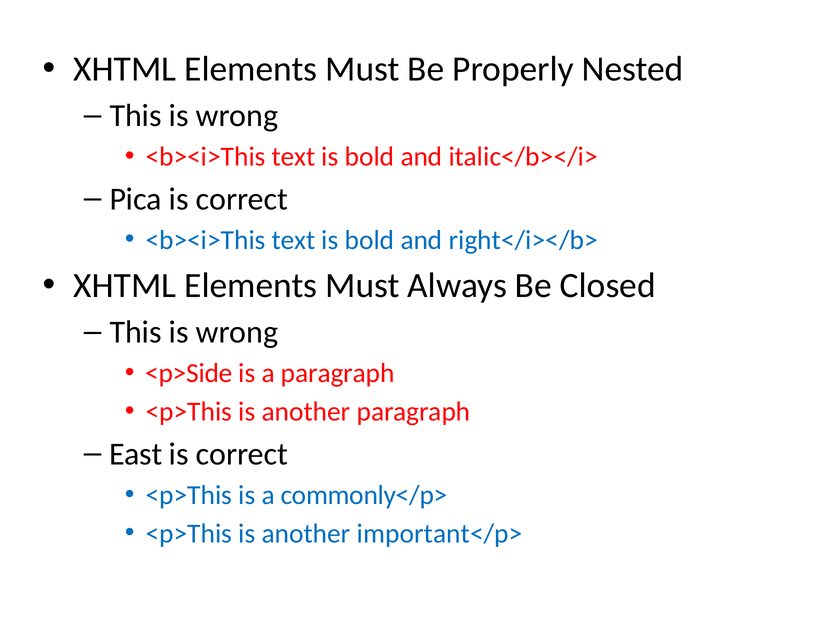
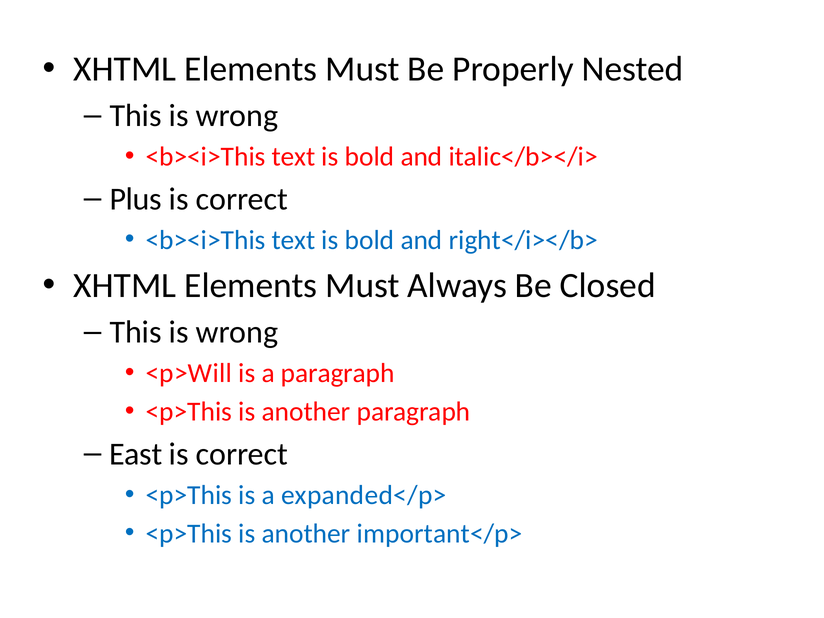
Pica: Pica -> Plus
<p>Side: <p>Side -> <p>Will
commonly</p>: commonly</p> -> expanded</p>
